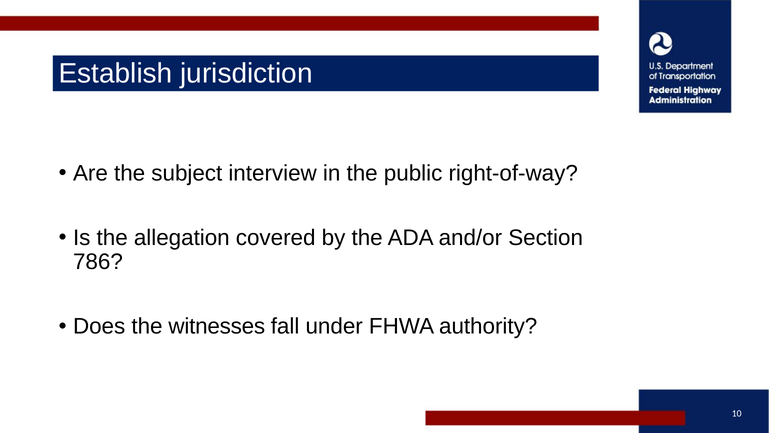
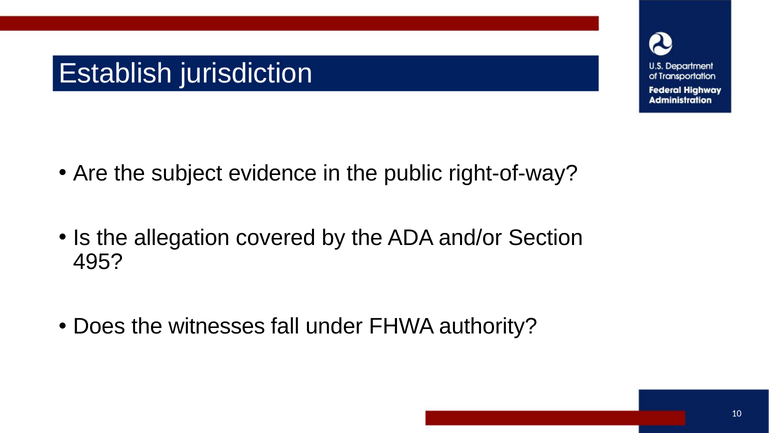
interview: interview -> evidence
786: 786 -> 495
